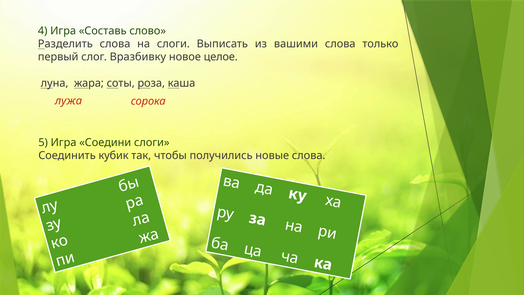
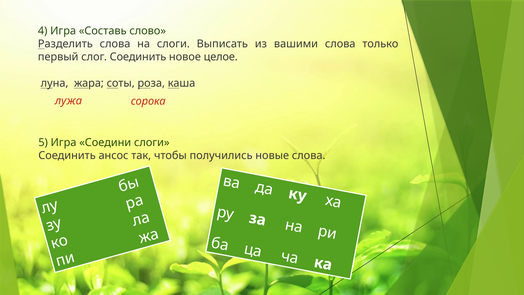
слог Вразбивку: Вразбивку -> Соединить
кубик: кубик -> ансос
